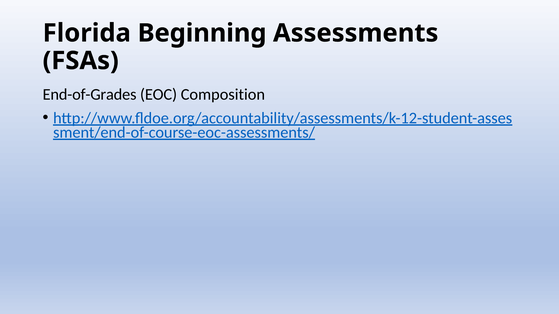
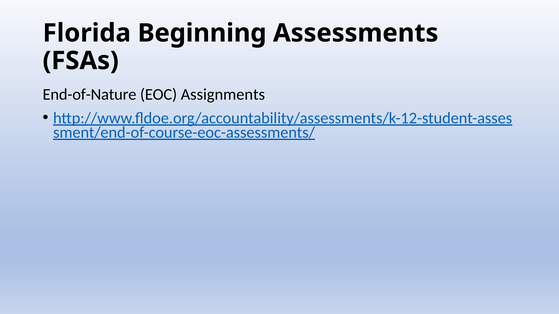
End-of-Grades: End-of-Grades -> End-of-Nature
Composition: Composition -> Assignments
